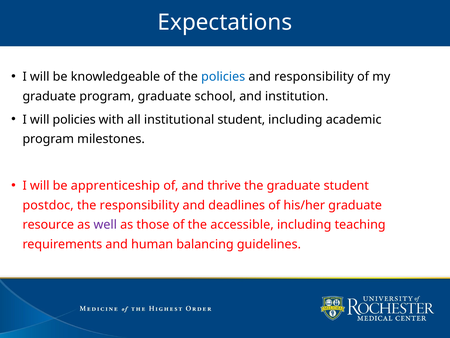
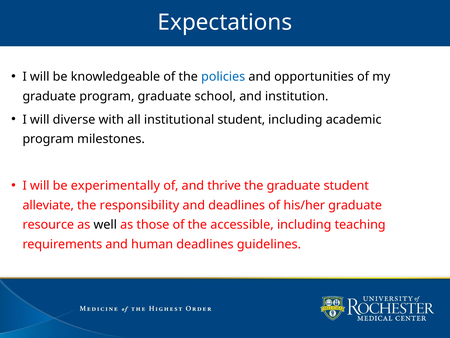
and responsibility: responsibility -> opportunities
will policies: policies -> diverse
apprenticeship: apprenticeship -> experimentally
postdoc: postdoc -> alleviate
well colour: purple -> black
human balancing: balancing -> deadlines
